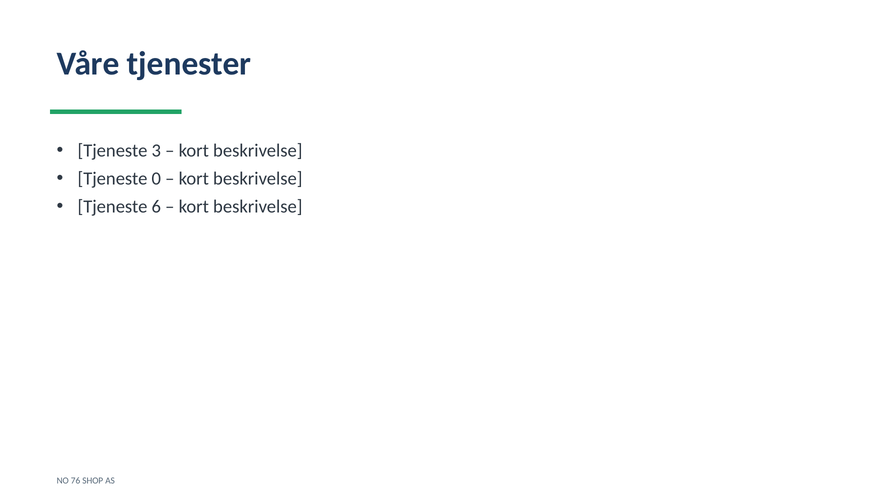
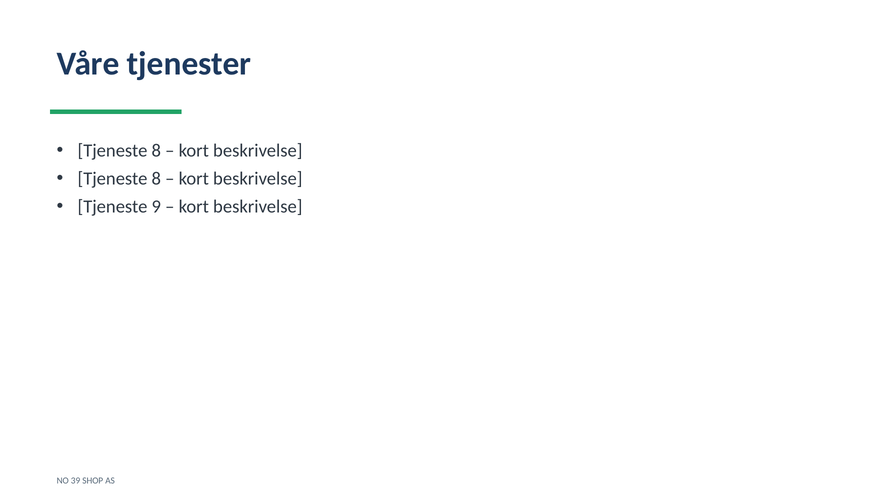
3 at (156, 151): 3 -> 8
0 at (156, 179): 0 -> 8
6: 6 -> 9
76: 76 -> 39
